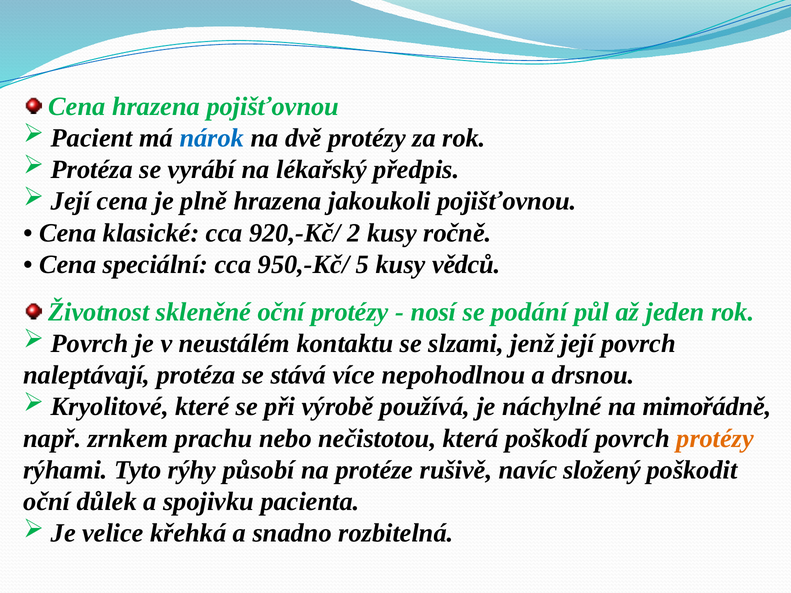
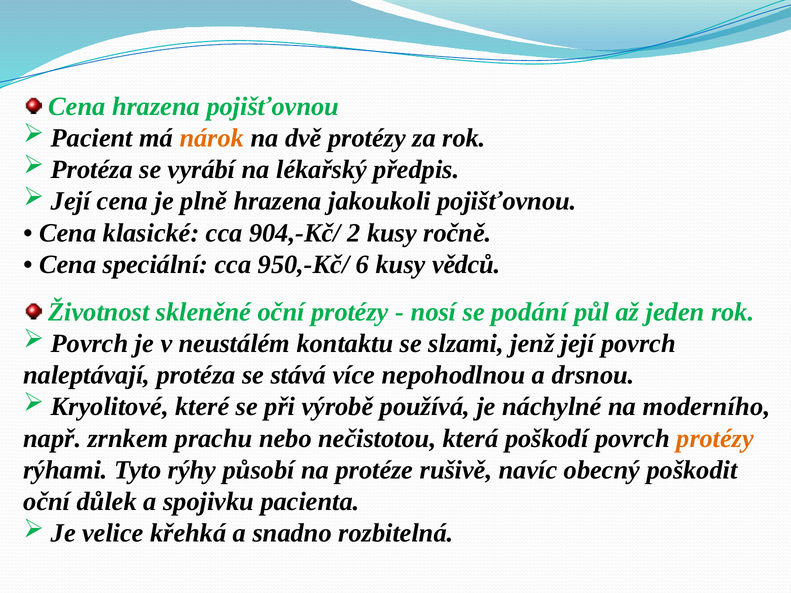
nárok colour: blue -> orange
920,-Kč/: 920,-Kč/ -> 904,-Kč/
5: 5 -> 6
mimořádně: mimořádně -> moderního
složený: složený -> obecný
